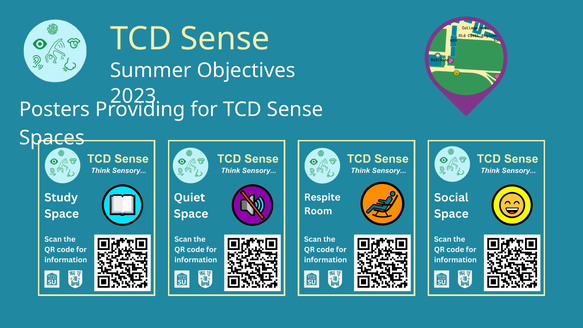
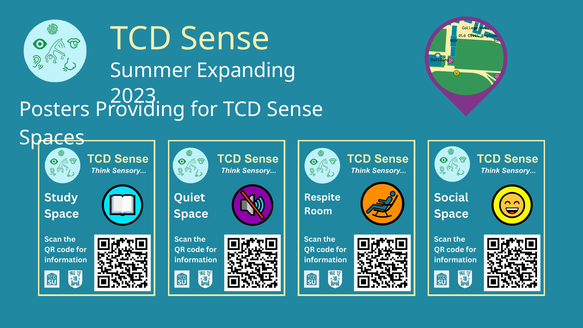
Objectives: Objectives -> Expanding
